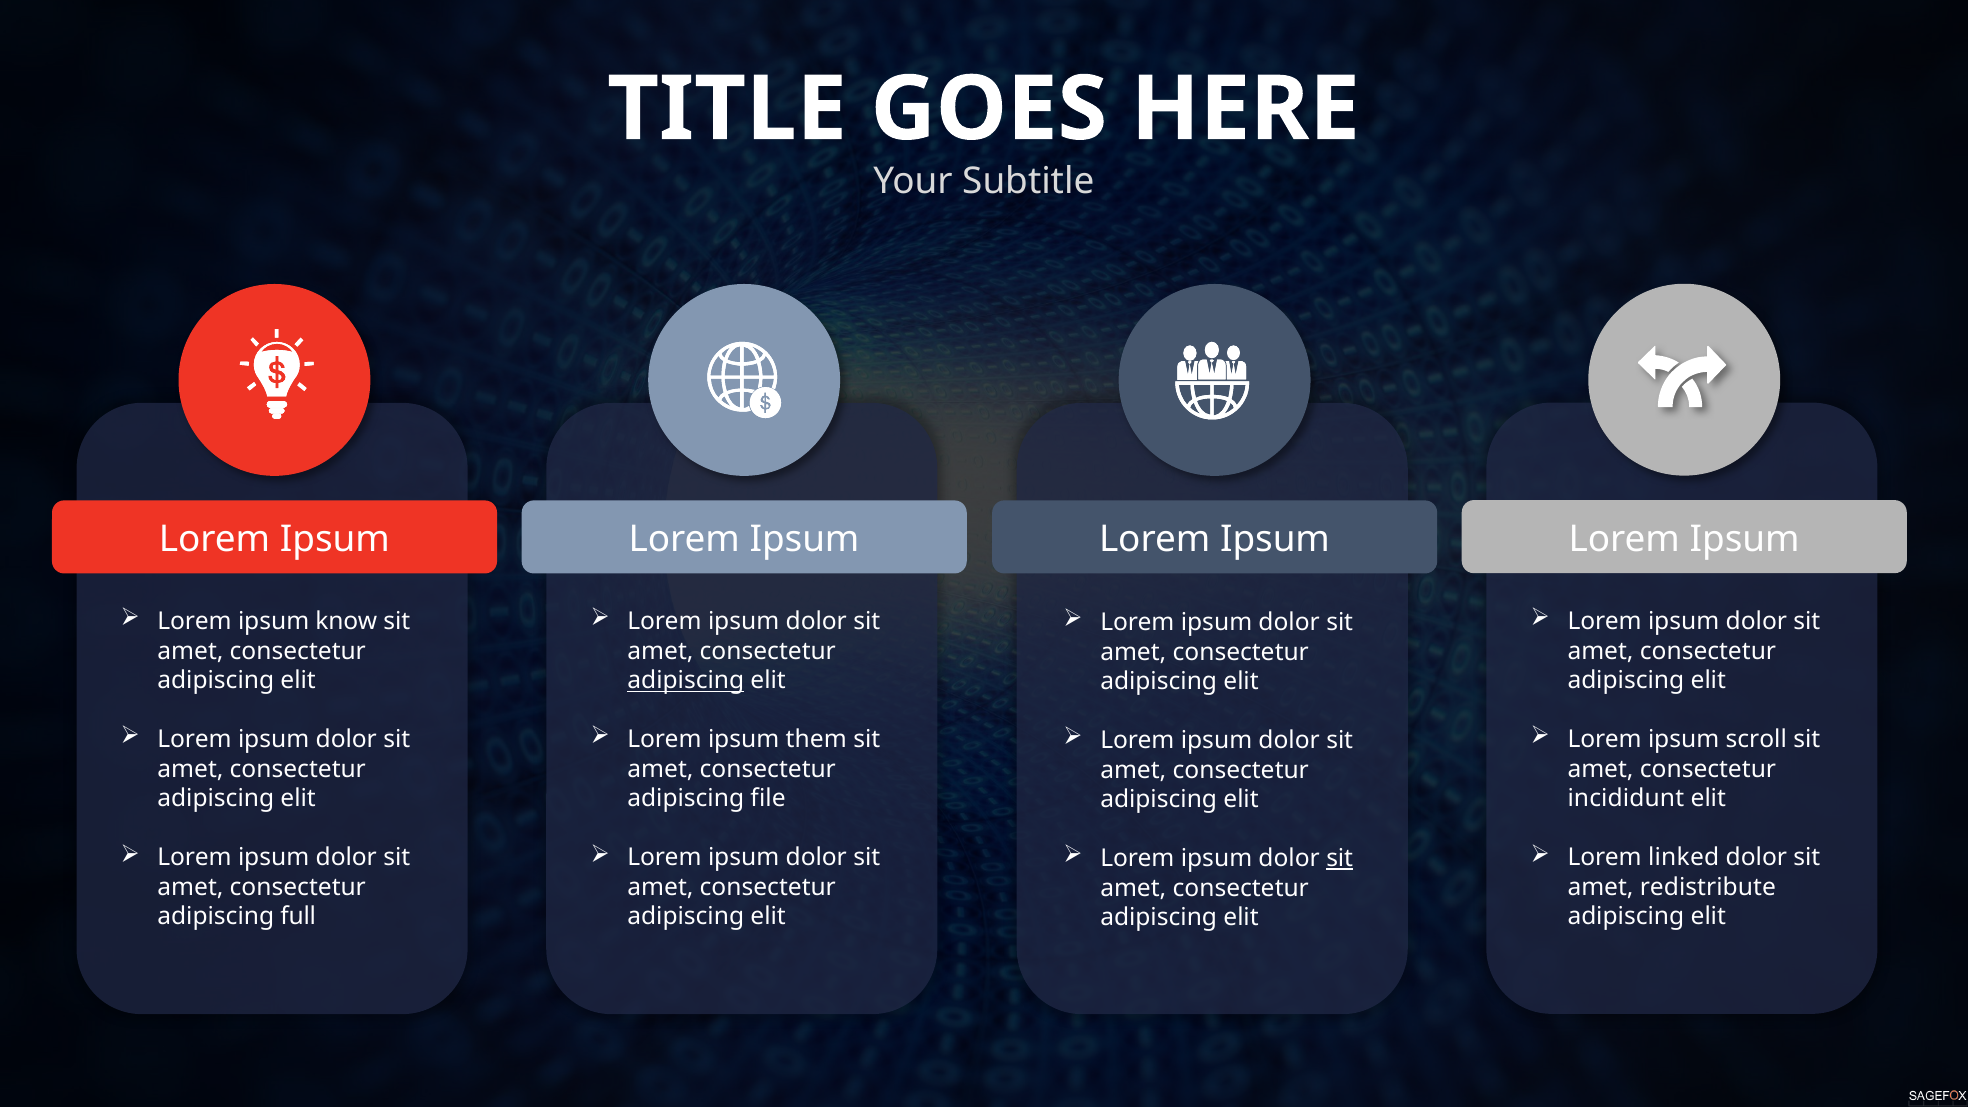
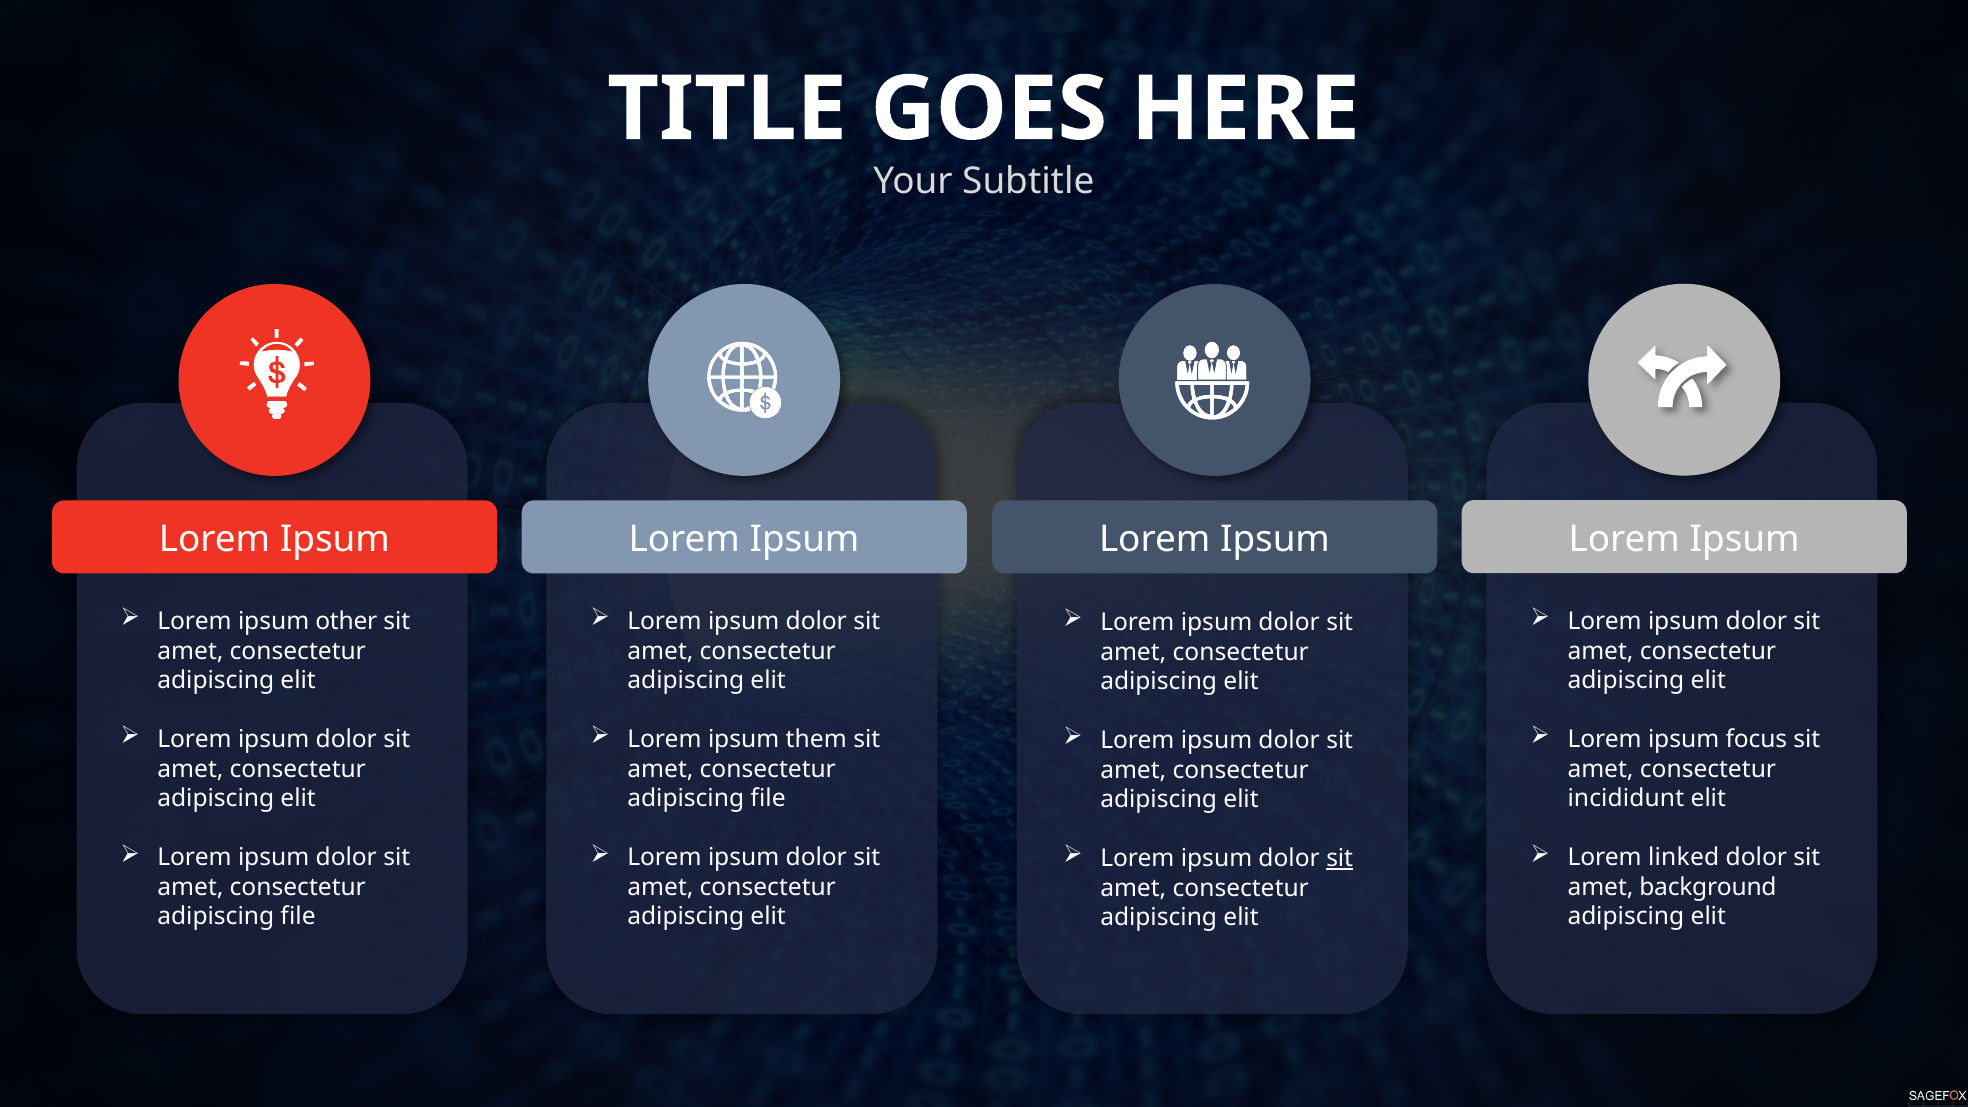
know: know -> other
adipiscing at (686, 681) underline: present -> none
scroll: scroll -> focus
redistribute: redistribute -> background
full at (298, 917): full -> file
